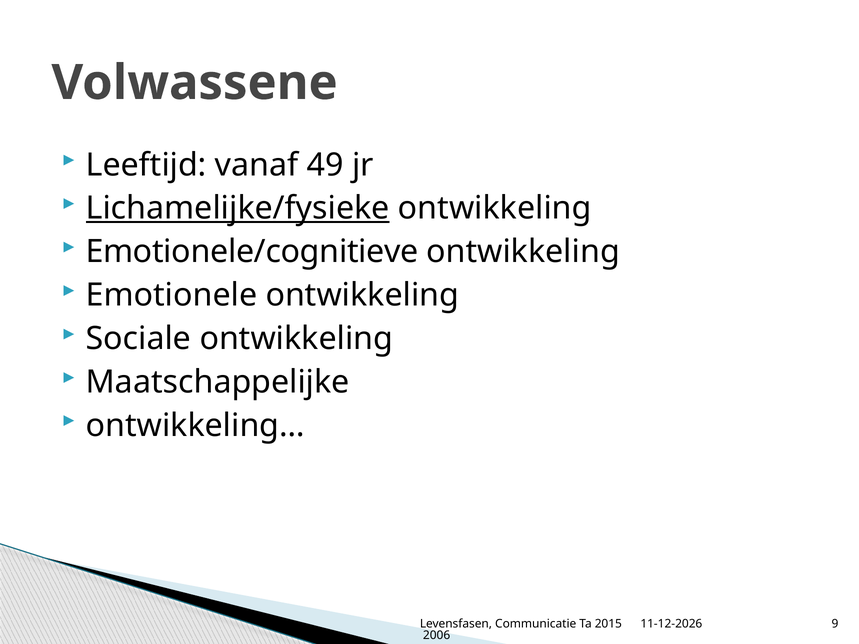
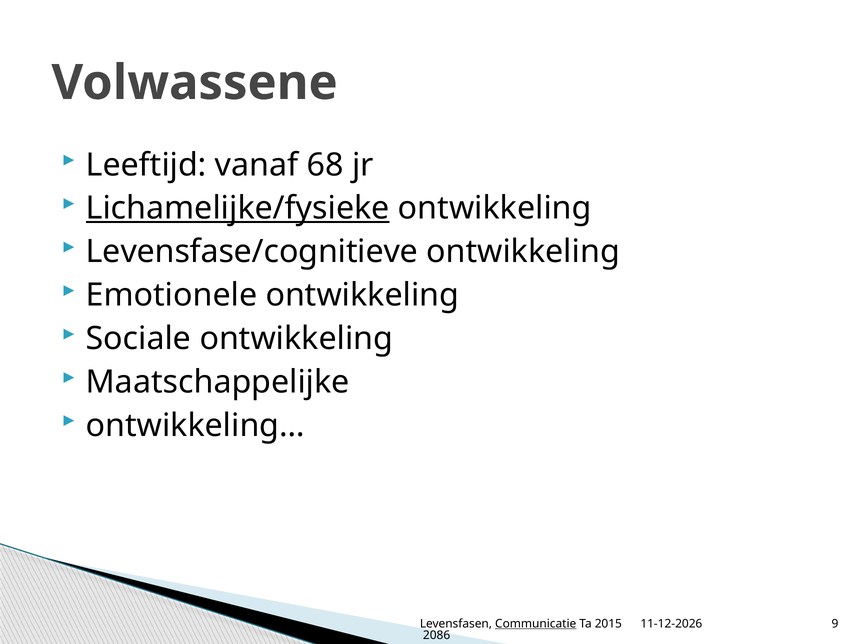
49: 49 -> 68
Emotionele/cognitieve: Emotionele/cognitieve -> Levensfase/cognitieve
Communicatie underline: none -> present
2006: 2006 -> 2086
